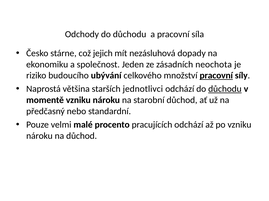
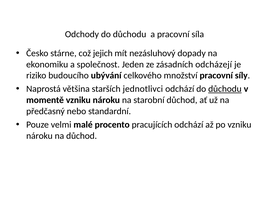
nezásluhová: nezásluhová -> nezásluhový
neochota: neochota -> odcházejí
pracovní at (216, 76) underline: present -> none
